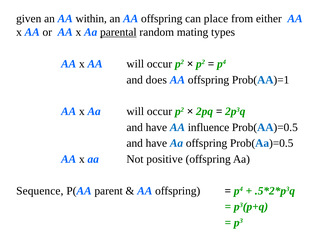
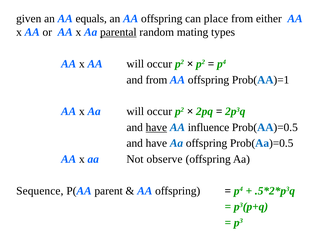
within: within -> equals
and does: does -> from
have at (156, 128) underline: none -> present
positive: positive -> observe
